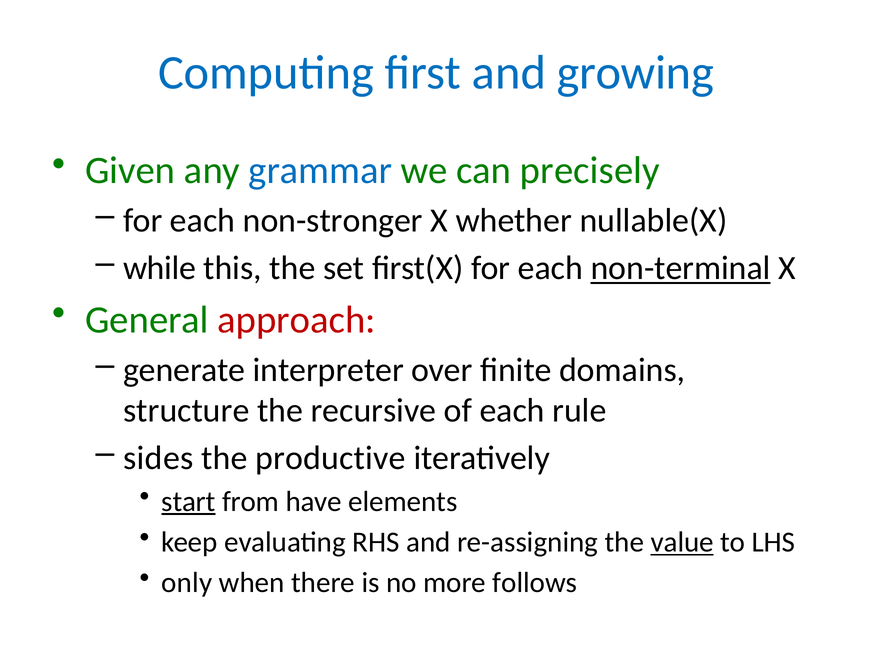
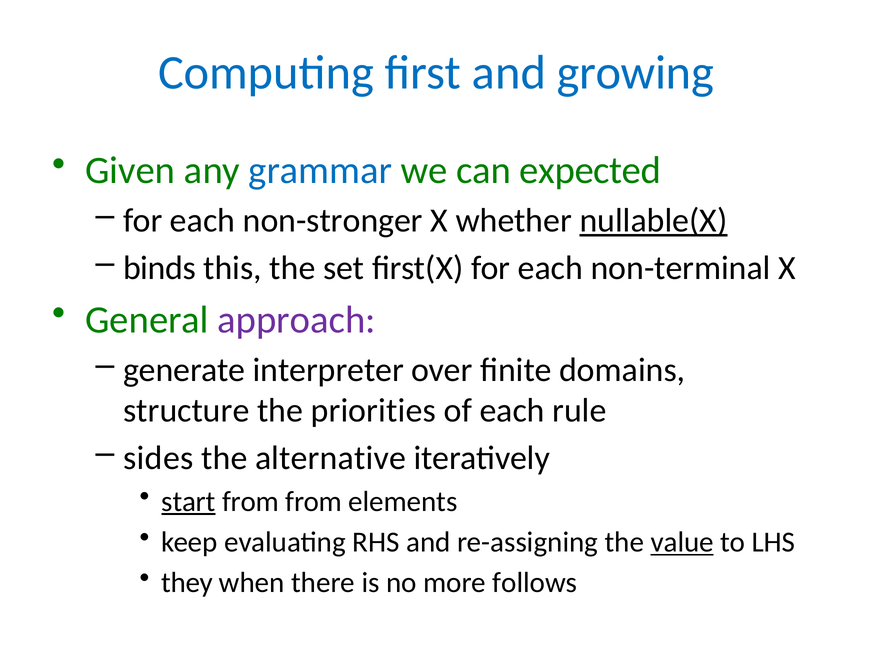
precisely: precisely -> expected
nullable(X underline: none -> present
while: while -> binds
non-terminal underline: present -> none
approach colour: red -> purple
recursive: recursive -> priorities
productive: productive -> alternative
from have: have -> from
only: only -> they
